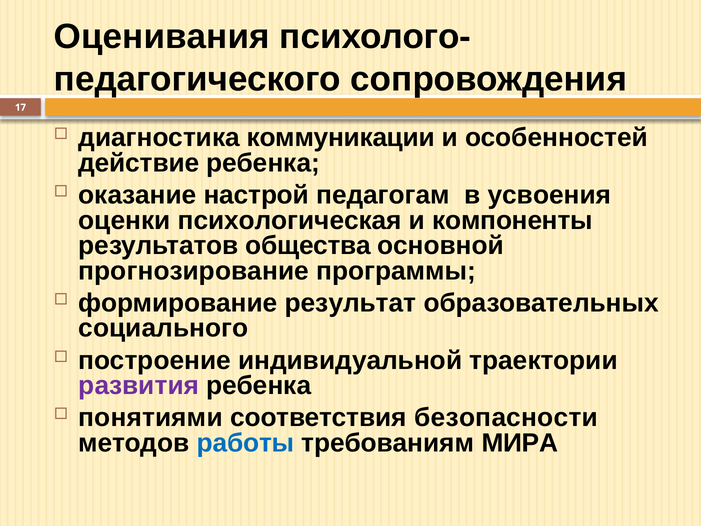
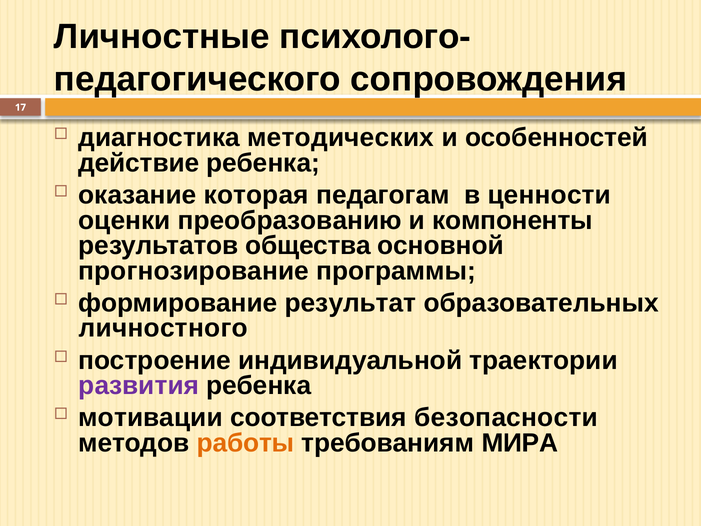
Оценивания: Оценивания -> Личностные
коммуникации: коммуникации -> методических
настрой: настрой -> которая
усвоения: усвоения -> ценности
психологическая: психологическая -> преобразованию
социального: социального -> личностного
понятиями: понятиями -> мотивации
работы colour: blue -> orange
